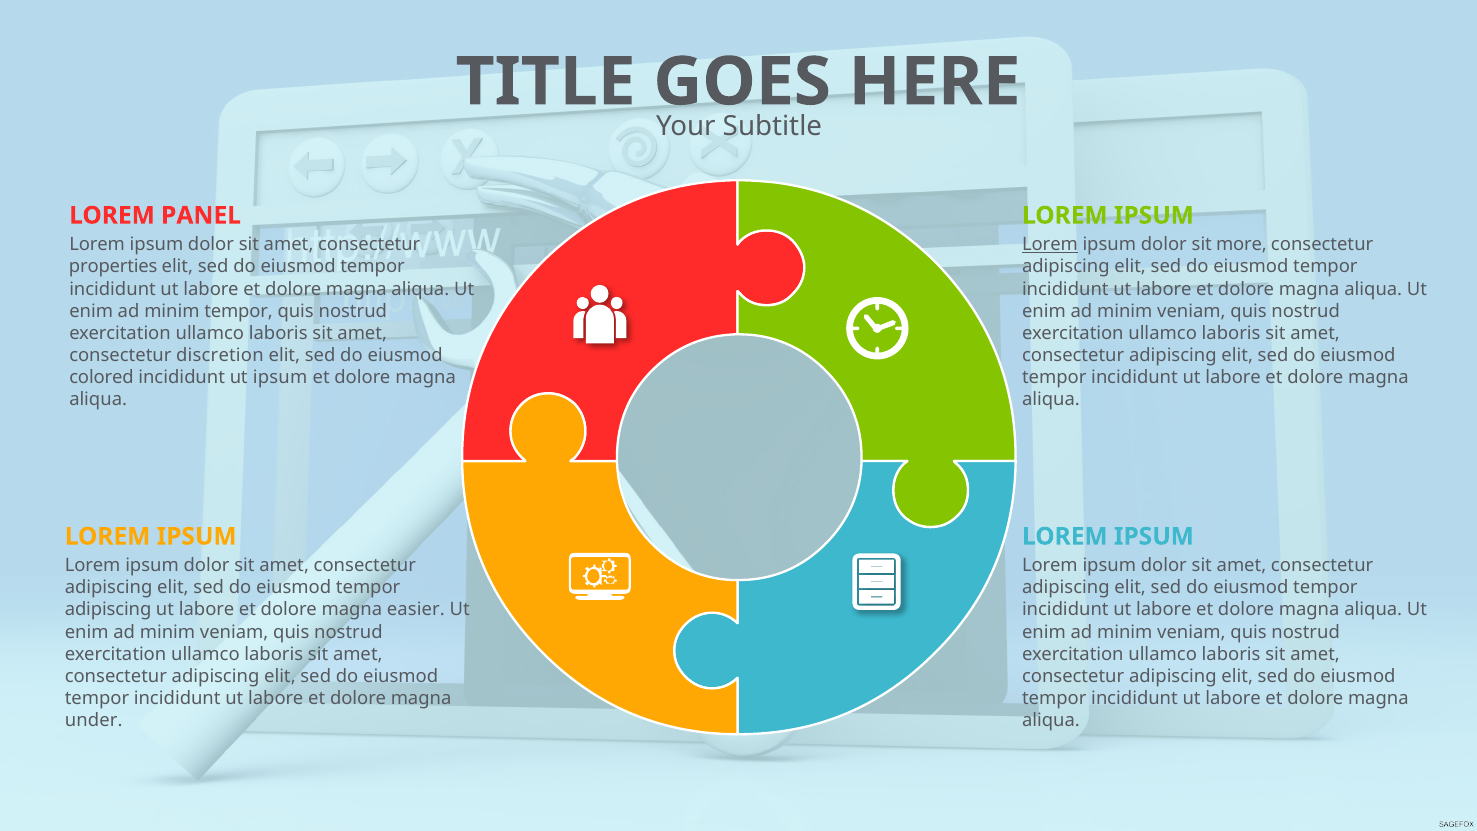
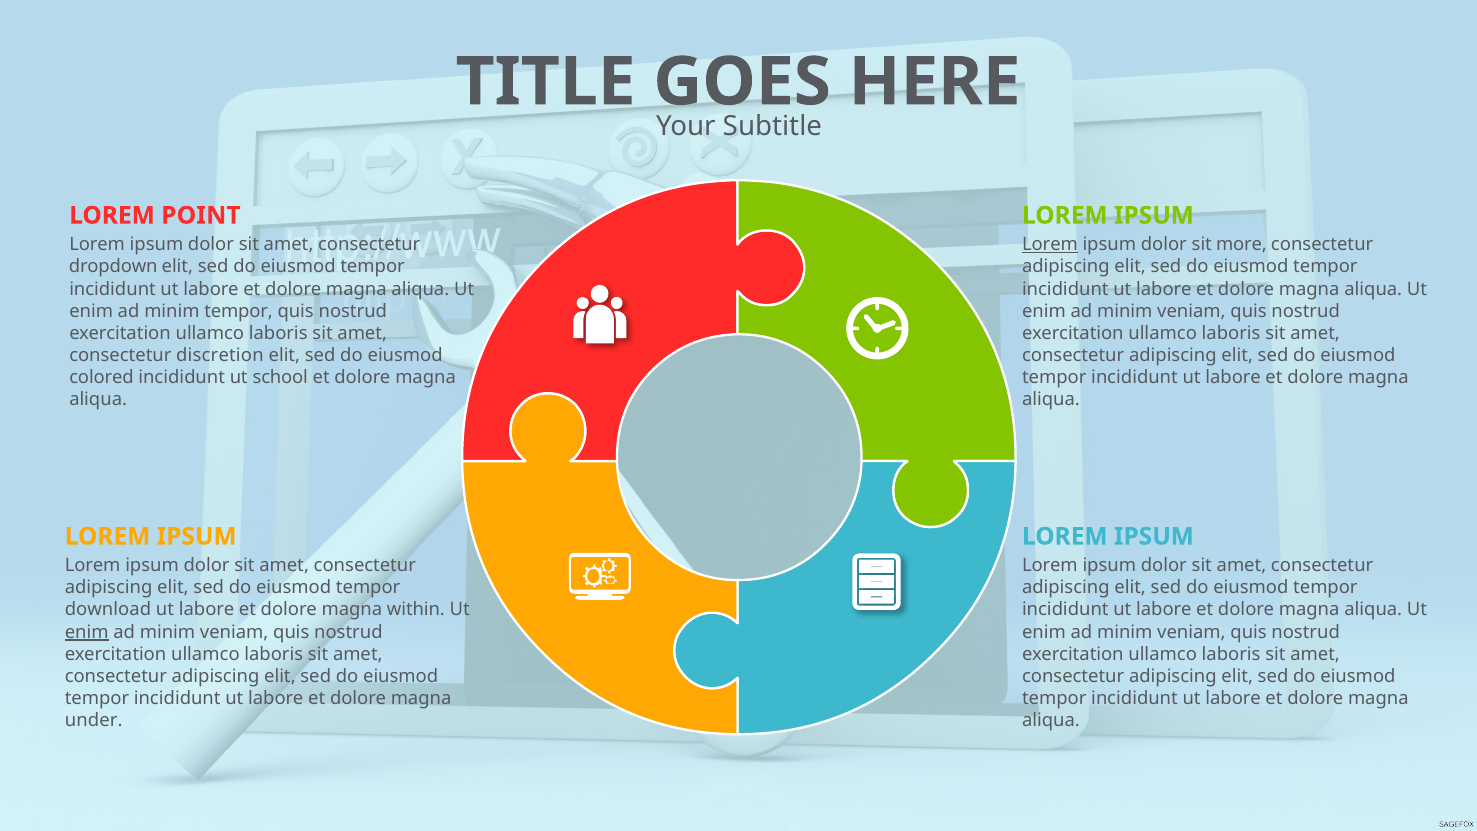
PANEL: PANEL -> POINT
properties: properties -> dropdown
ut ipsum: ipsum -> school
adipiscing at (108, 610): adipiscing -> download
easier: easier -> within
enim at (87, 632) underline: none -> present
